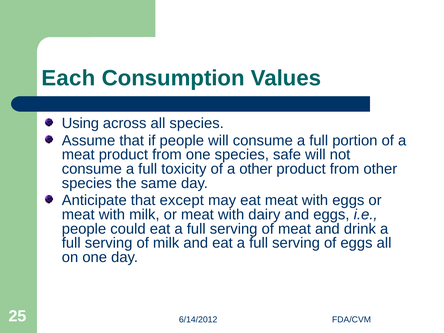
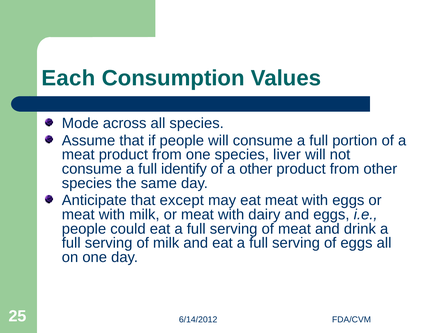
Using: Using -> Mode
safe: safe -> liver
toxicity: toxicity -> identify
